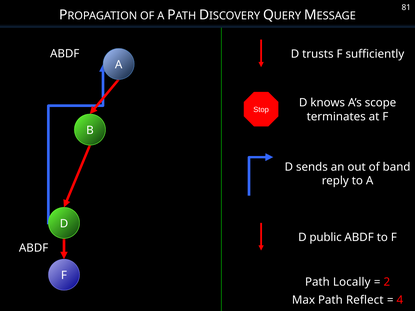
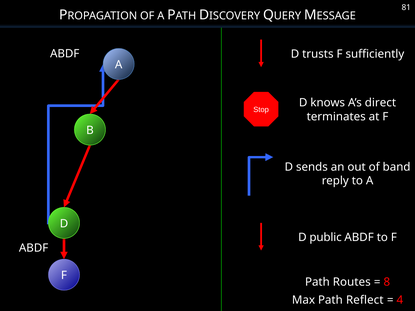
scope: scope -> direct
Locally: Locally -> Routes
2: 2 -> 8
